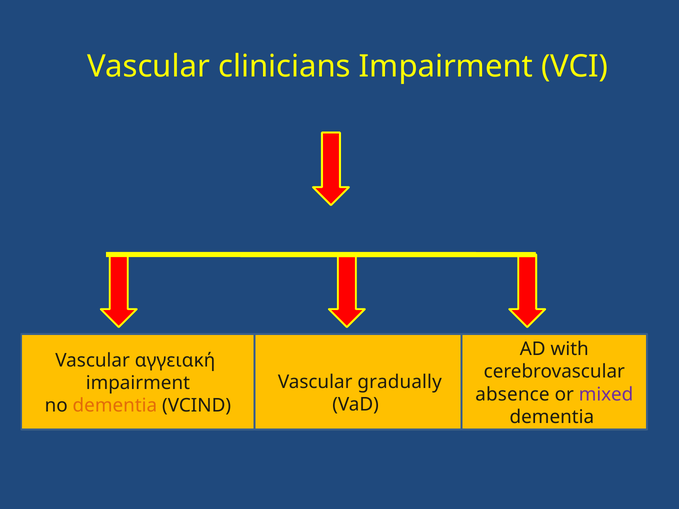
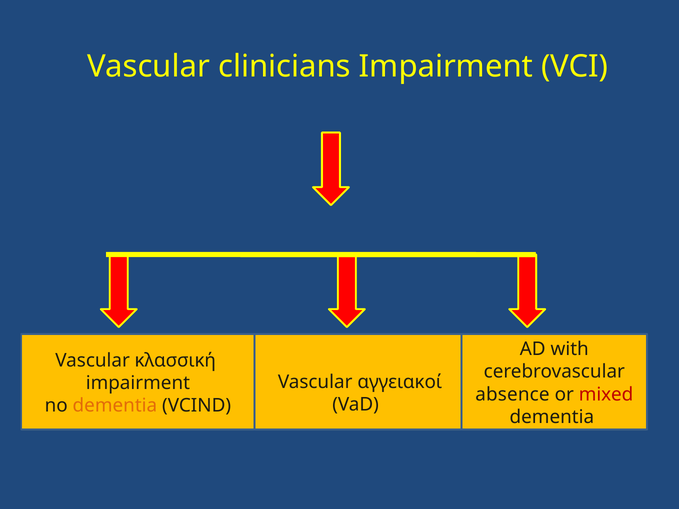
αγγειακή: αγγειακή -> κλασσική
gradually: gradually -> αγγειακοί
mixed colour: purple -> red
